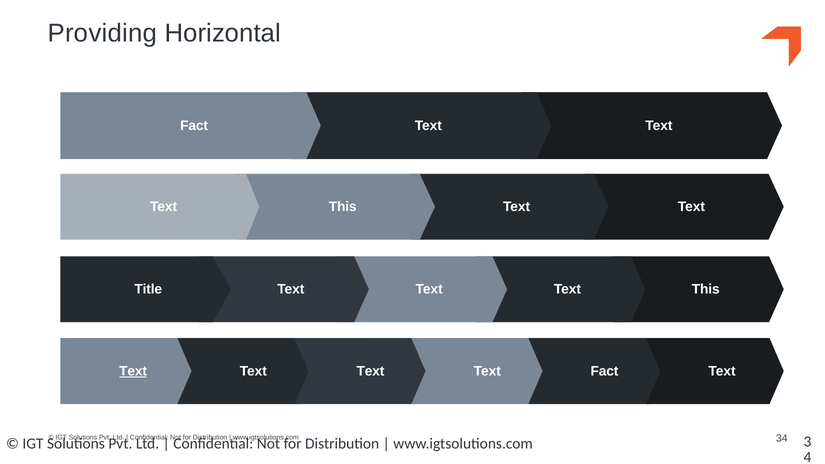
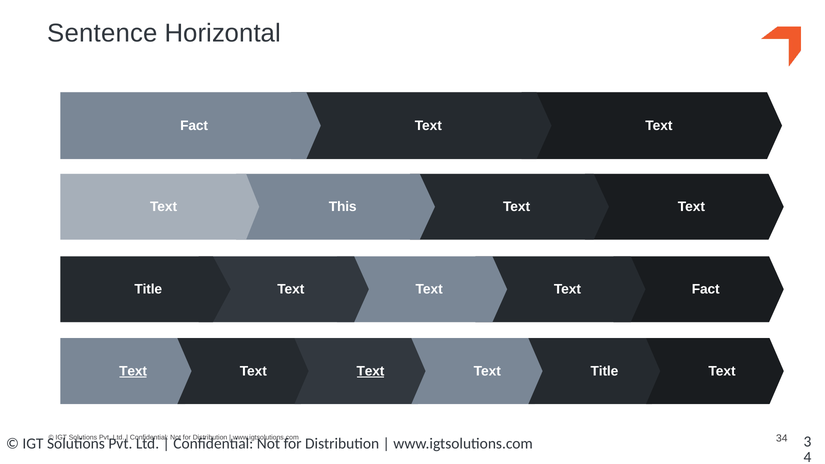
Providing: Providing -> Sentence
This at (706, 289): This -> Fact
Text at (370, 371) underline: none -> present
Fact at (604, 371): Fact -> Title
